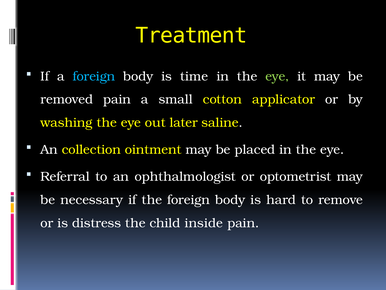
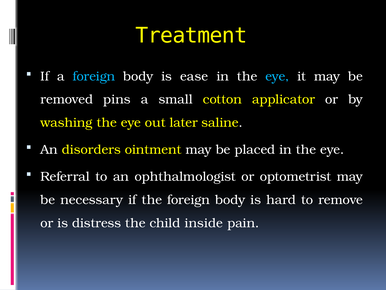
time: time -> ease
eye at (277, 76) colour: light green -> light blue
removed pain: pain -> pins
collection: collection -> disorders
